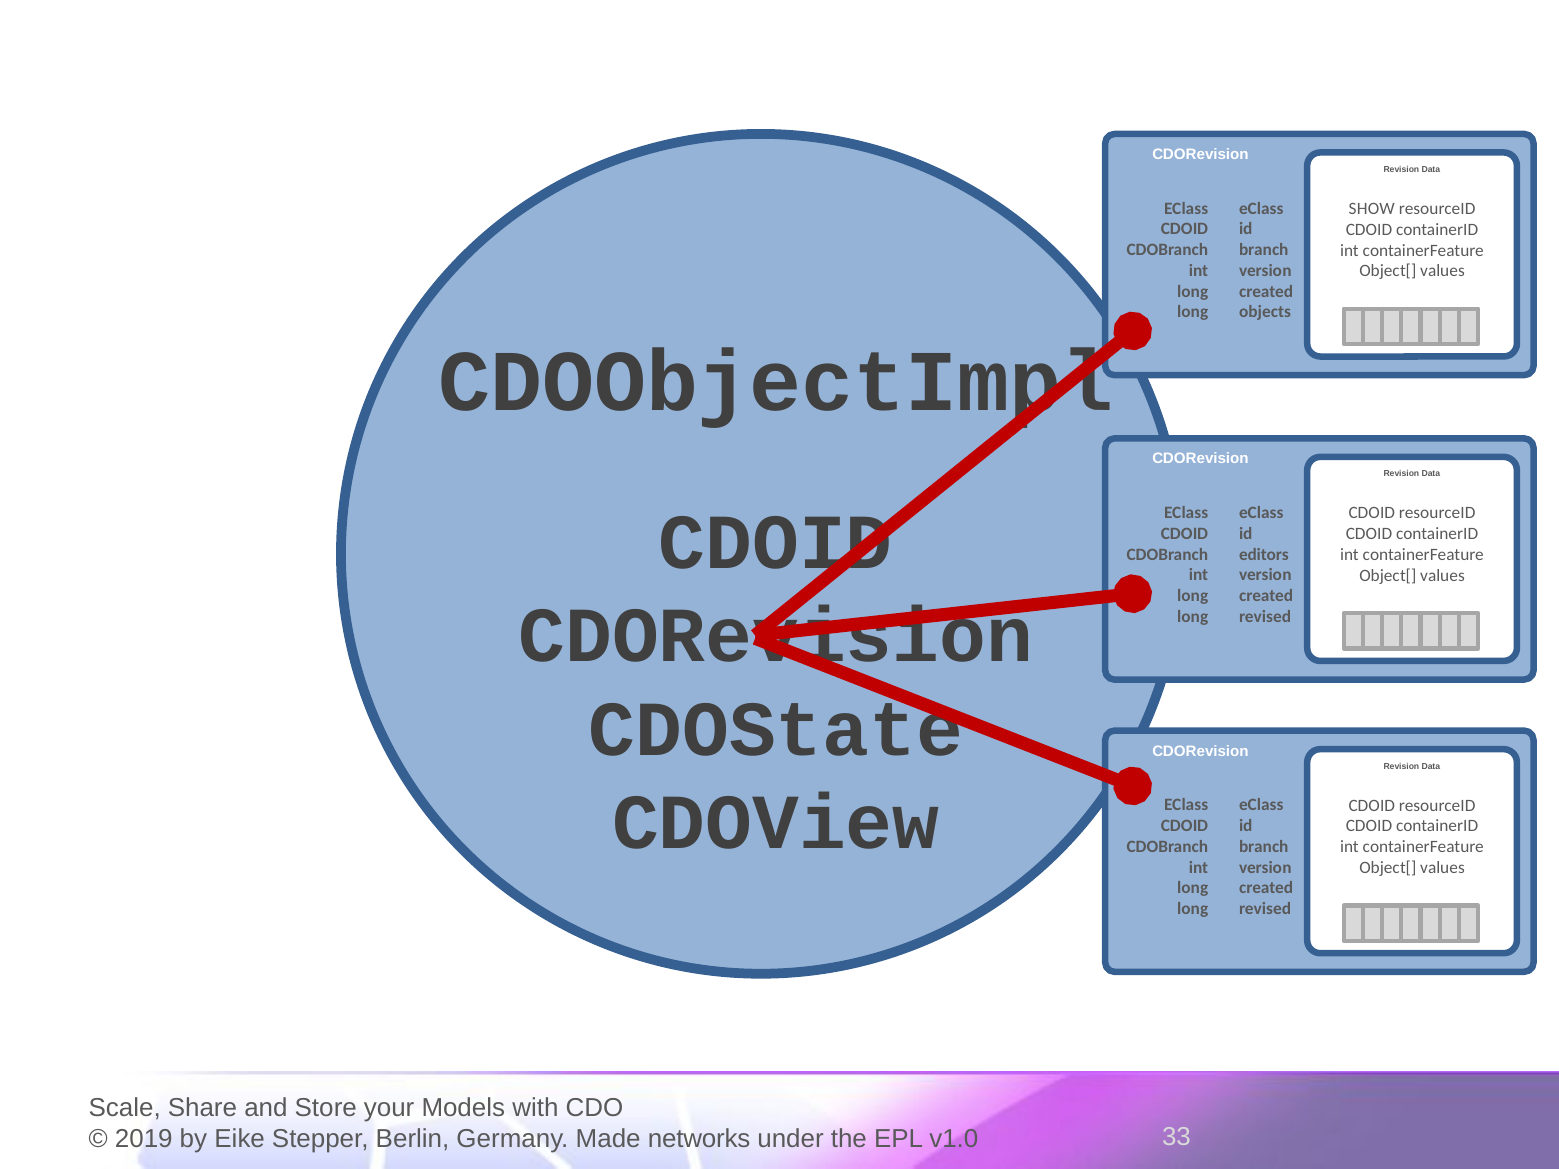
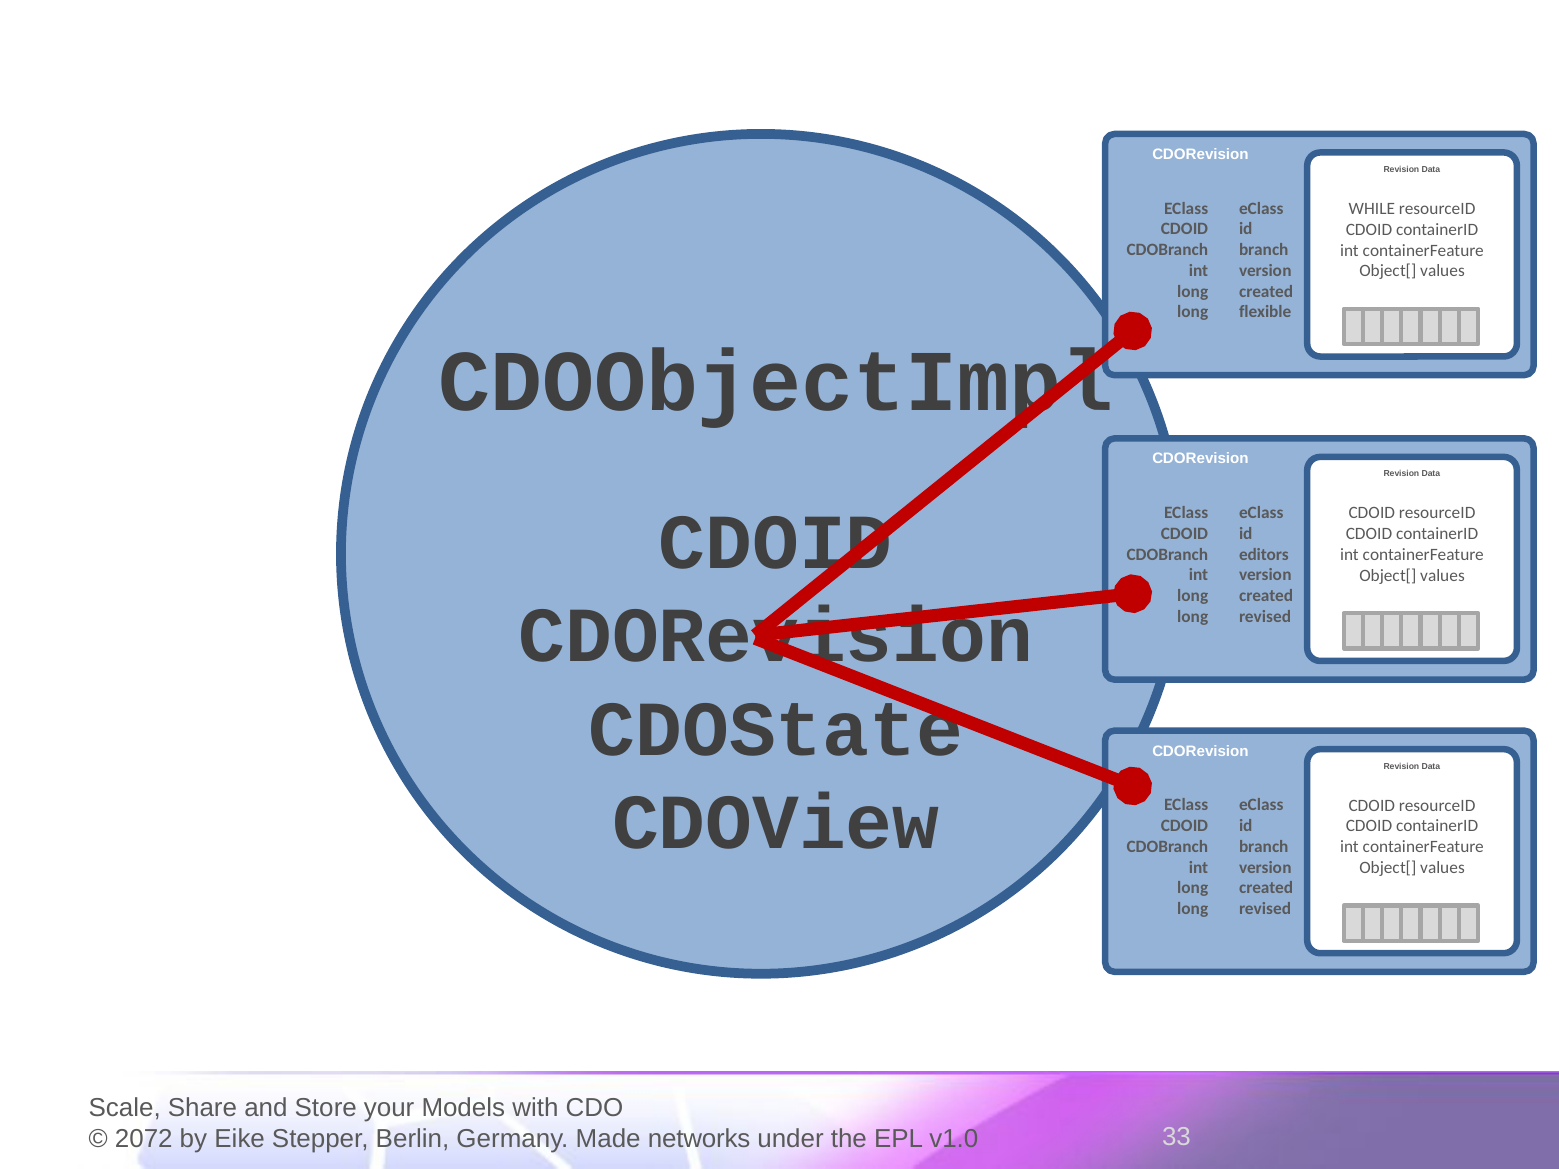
SHOW: SHOW -> WHILE
objects: objects -> flexible
2019: 2019 -> 2072
